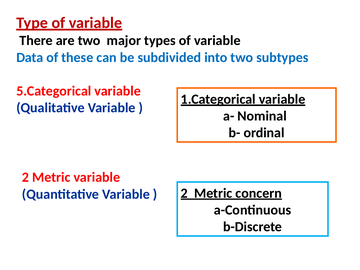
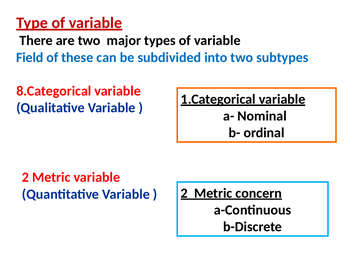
Data: Data -> Field
5.Categorical: 5.Categorical -> 8.Categorical
